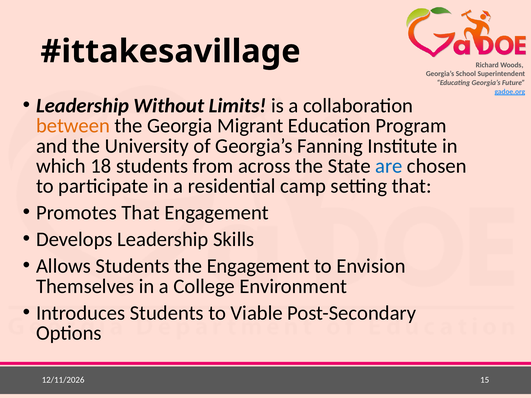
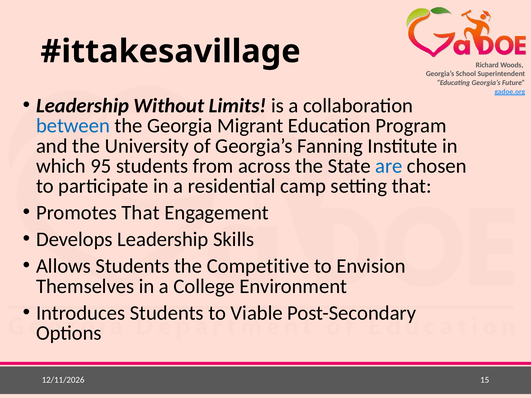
between colour: orange -> blue
18: 18 -> 95
the Engagement: Engagement -> Competitive
